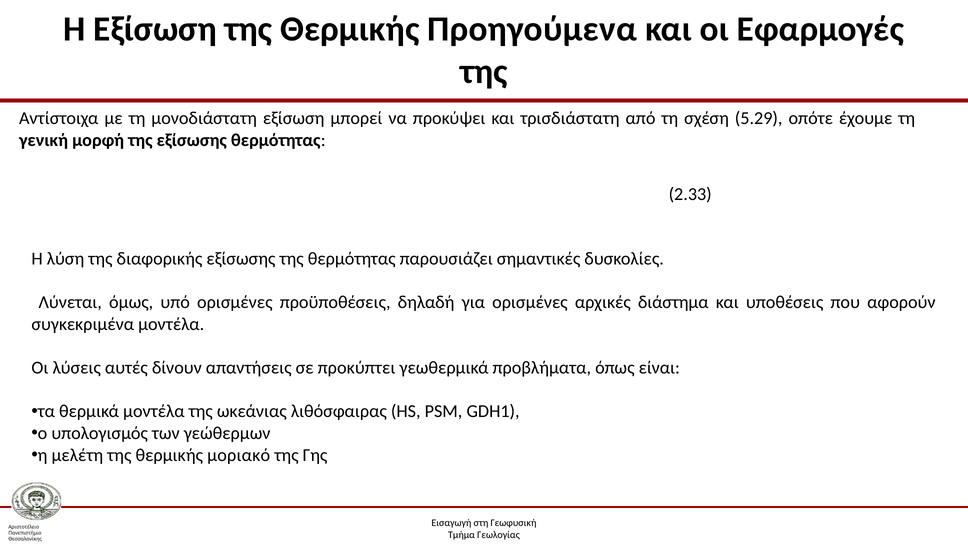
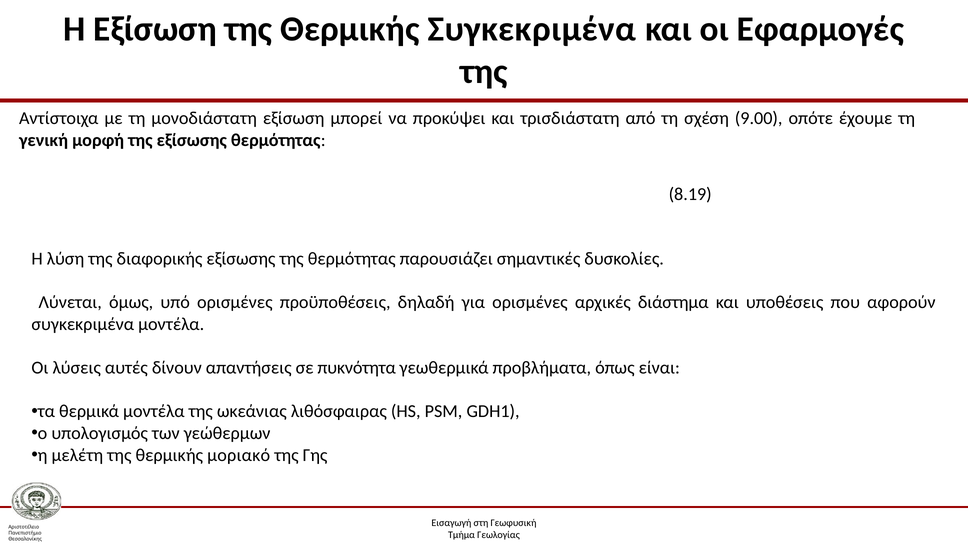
Θερμικής Προηγούμενα: Προηγούμενα -> Συγκεκριμένα
5.29: 5.29 -> 9.00
2.33: 2.33 -> 8.19
προκύπτει: προκύπτει -> πυκνότητα
